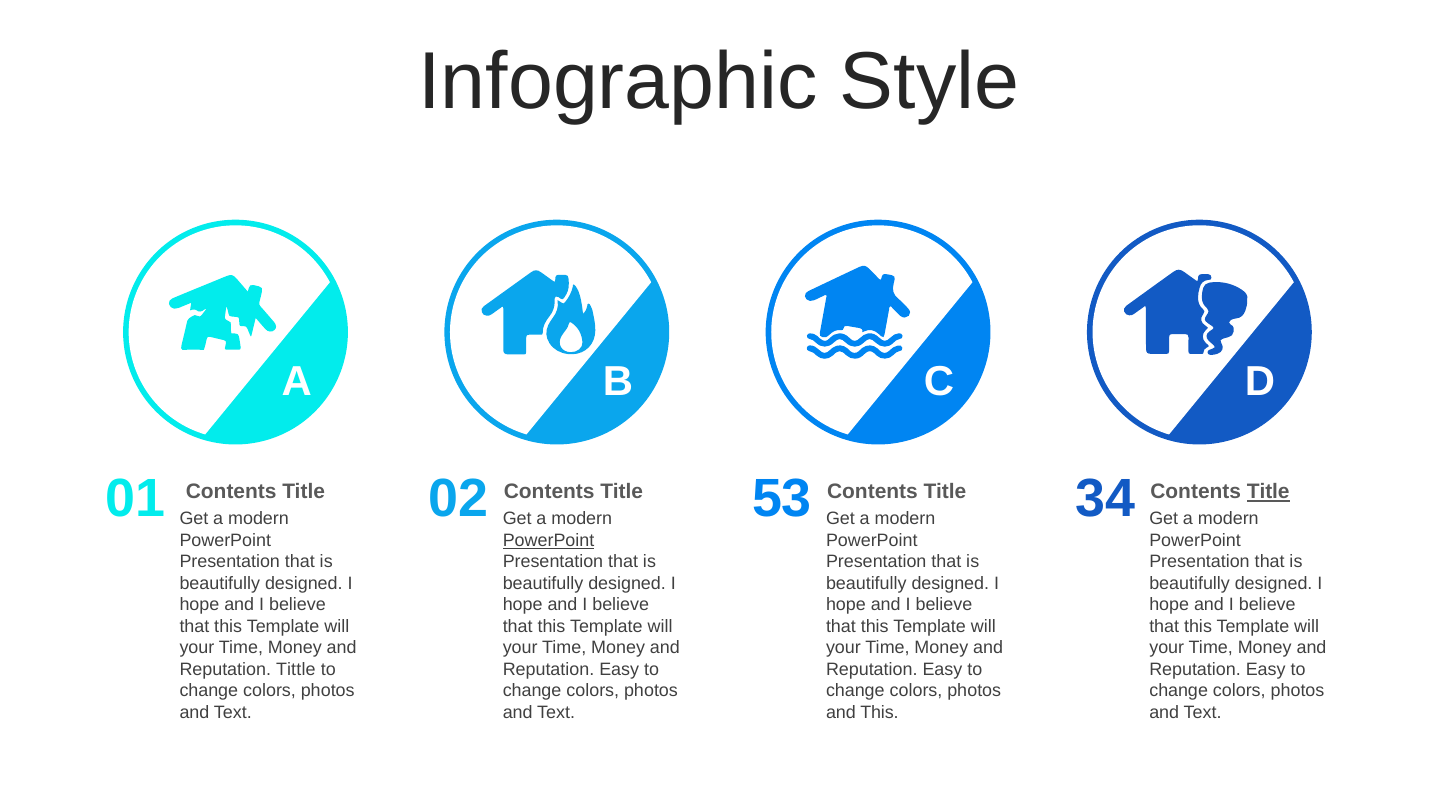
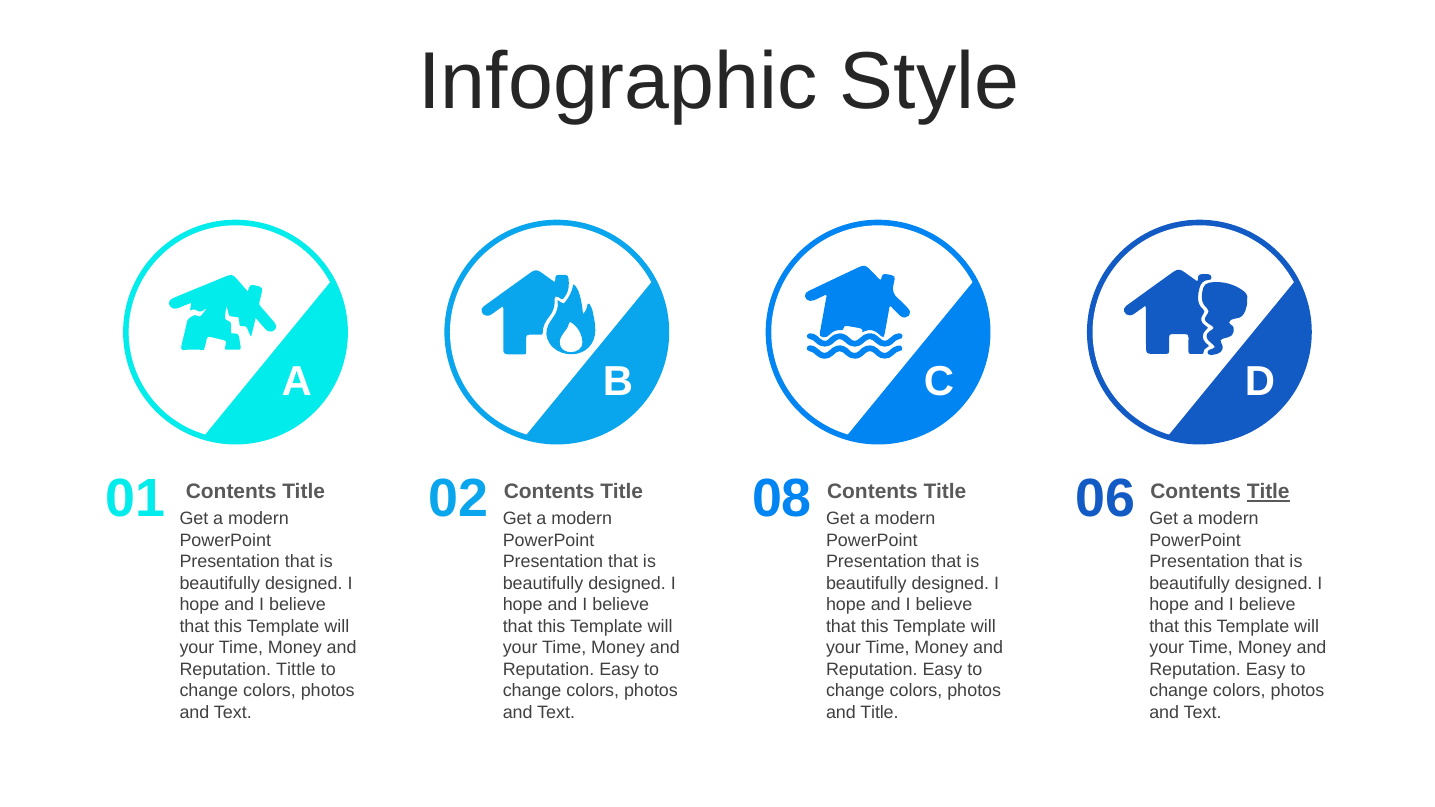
53: 53 -> 08
34: 34 -> 06
PowerPoint at (549, 541) underline: present -> none
and This: This -> Title
